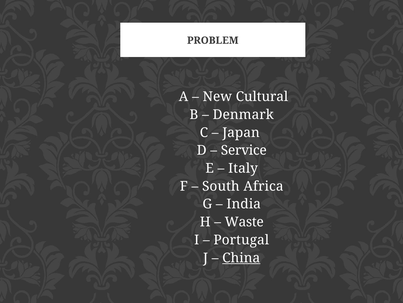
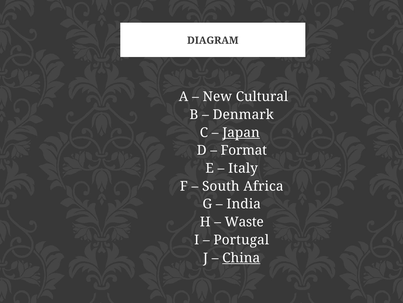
PROBLEM: PROBLEM -> DIAGRAM
Japan underline: none -> present
Service: Service -> Format
